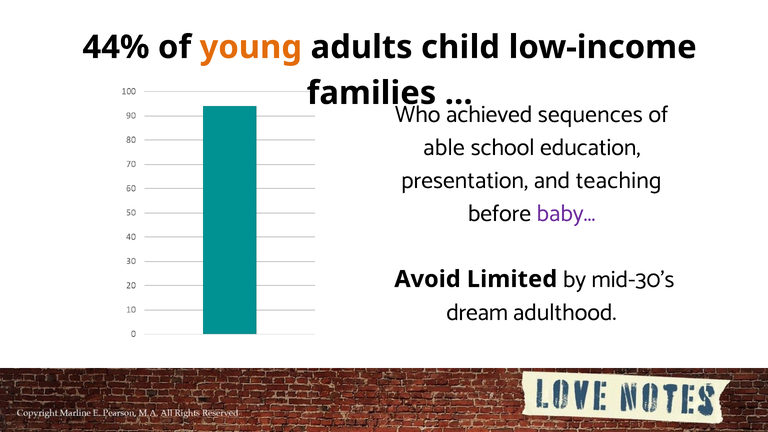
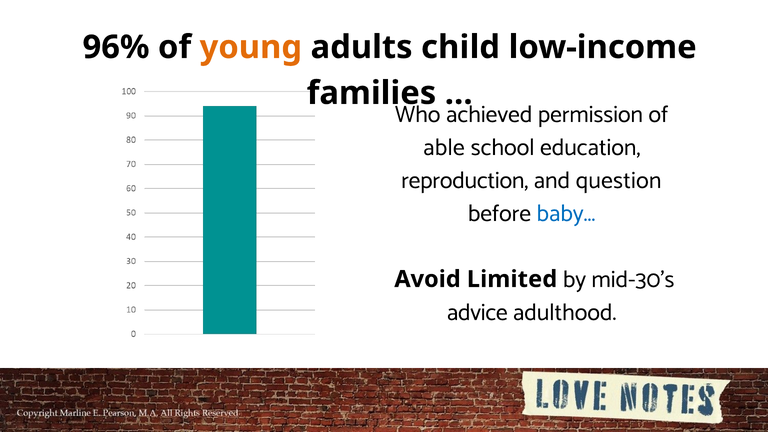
44%: 44% -> 96%
sequences: sequences -> permission
presentation: presentation -> reproduction
teaching: teaching -> question
baby colour: purple -> blue
dream: dream -> advice
